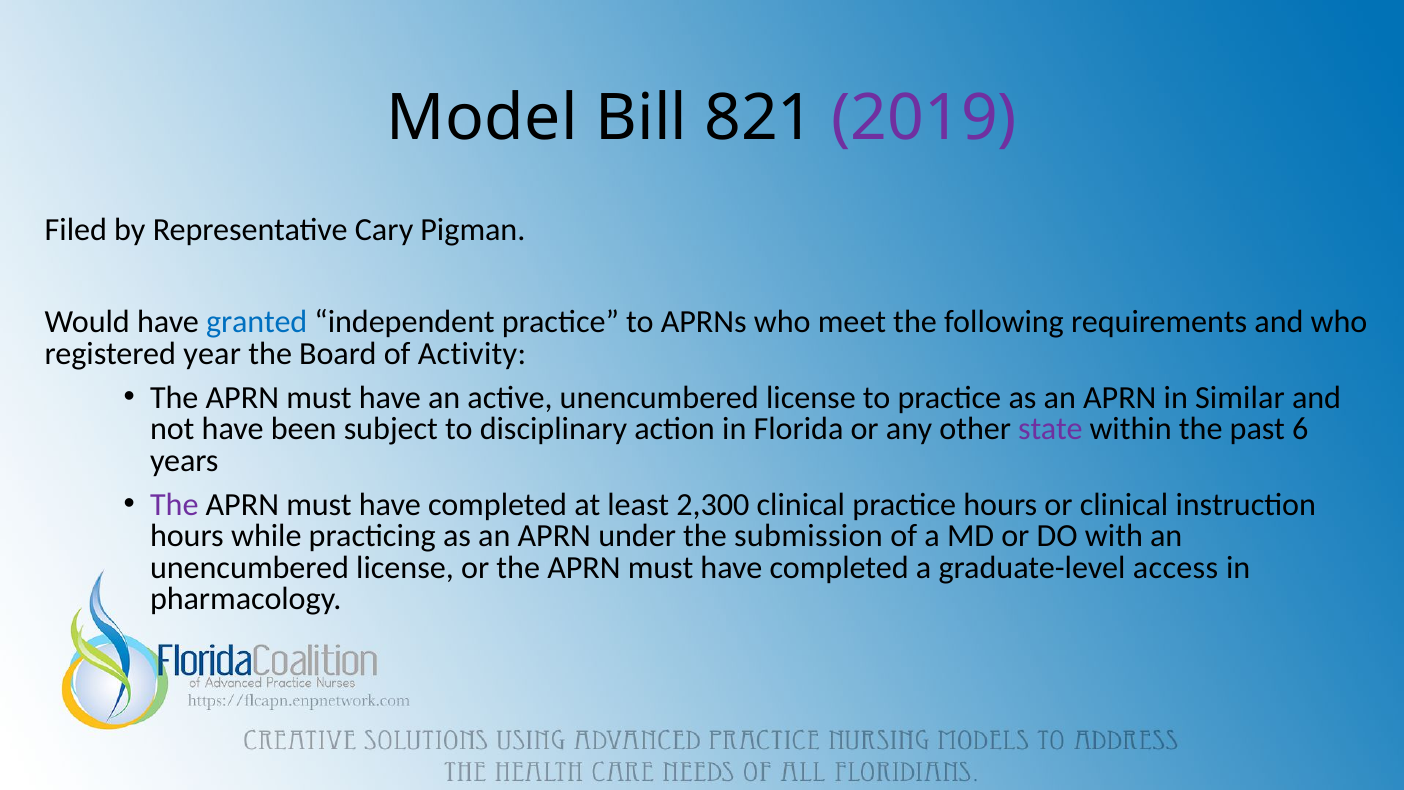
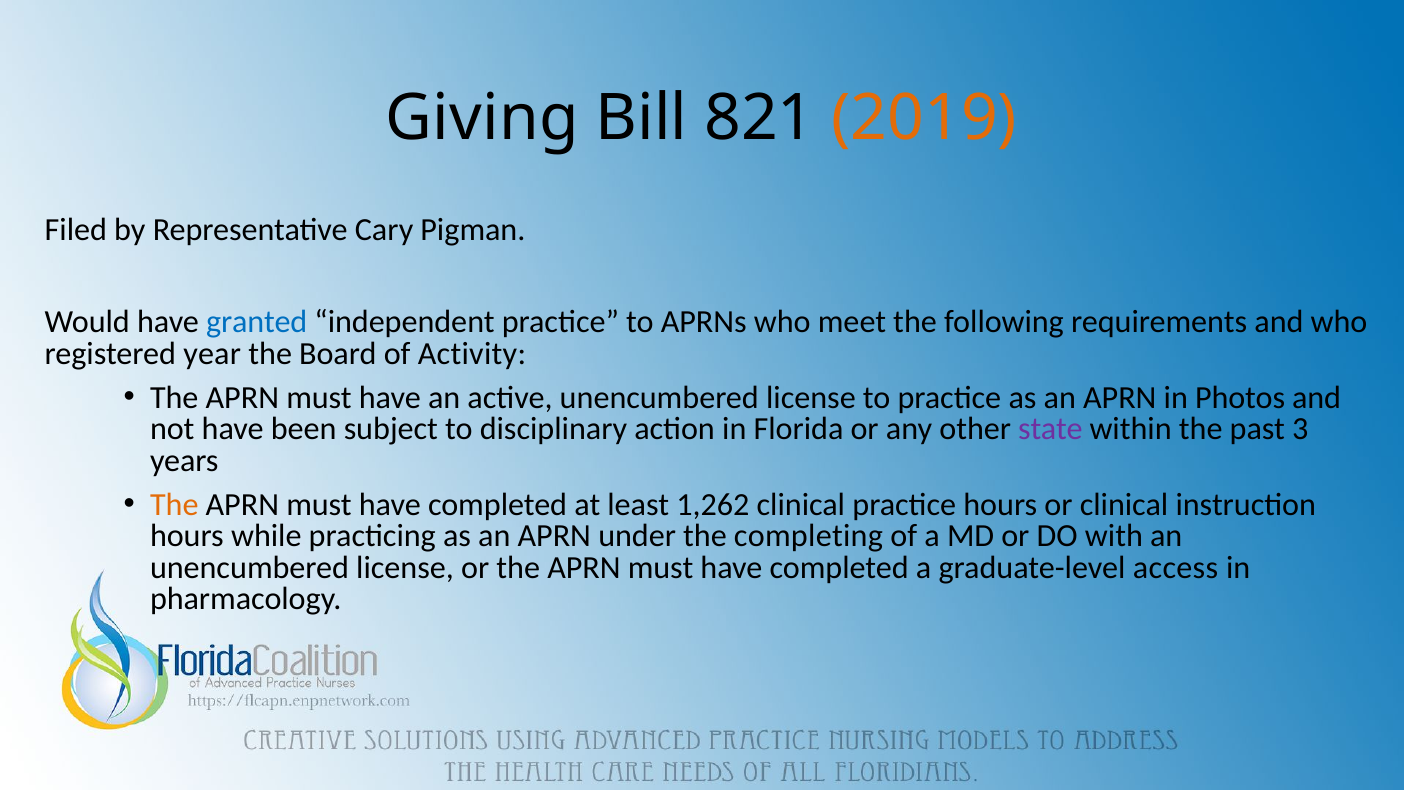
Model: Model -> Giving
2019 colour: purple -> orange
Similar: Similar -> Photos
6: 6 -> 3
The at (174, 505) colour: purple -> orange
2,300: 2,300 -> 1,262
submission: submission -> completing
